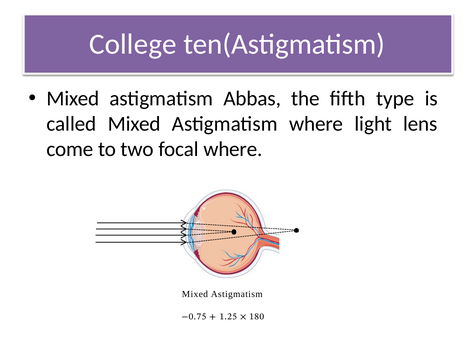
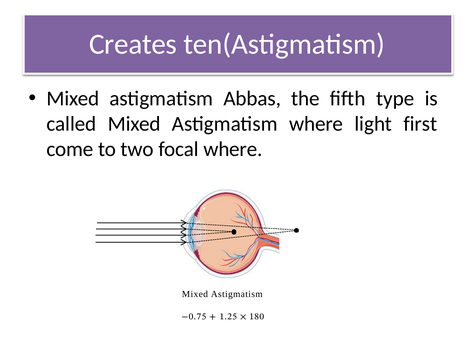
College: College -> Creates
lens: lens -> first
